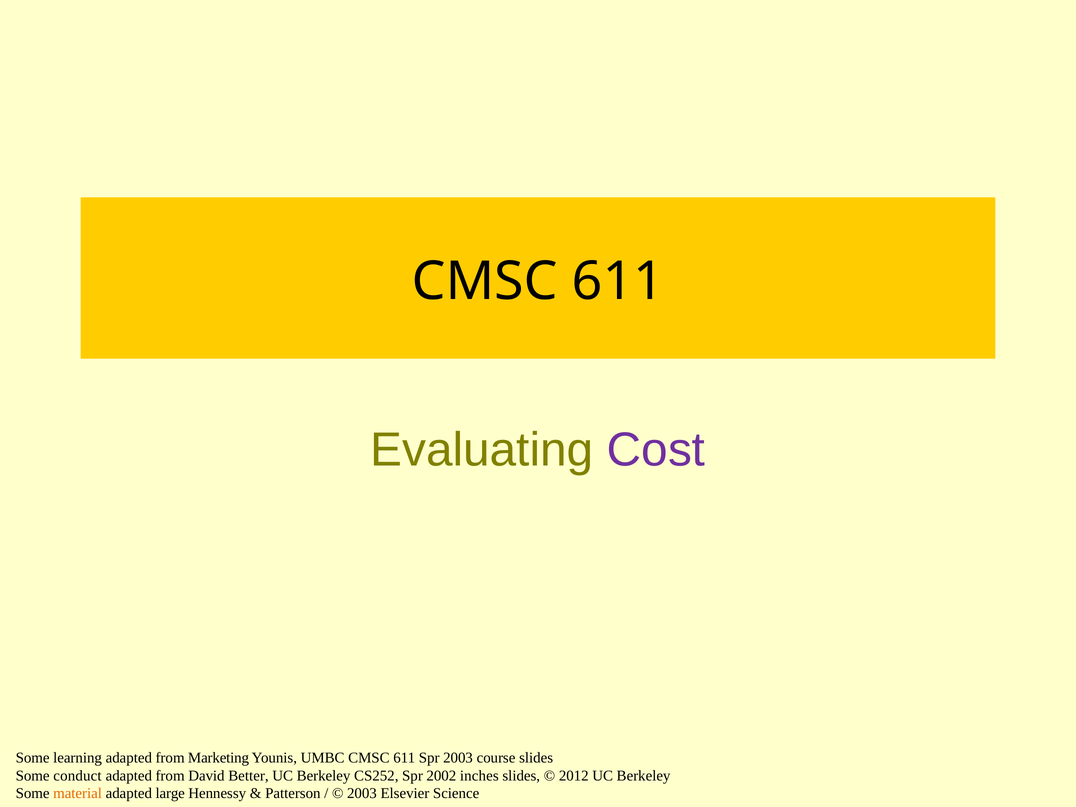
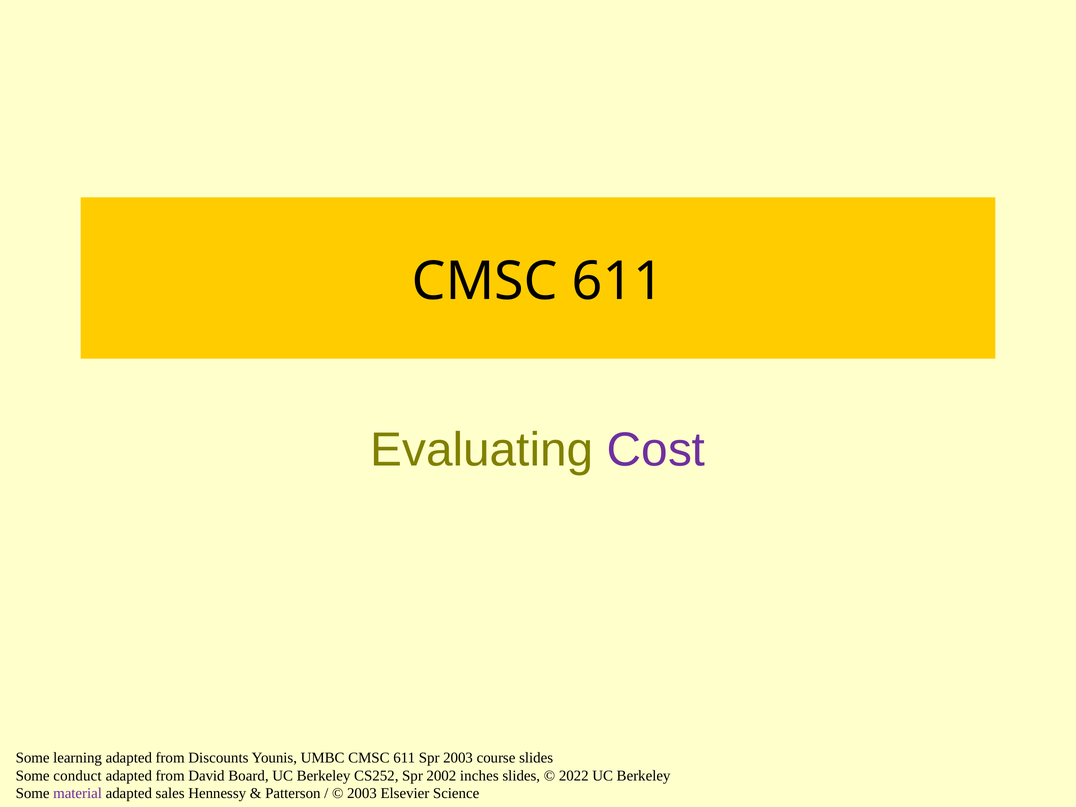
Marketing: Marketing -> Discounts
Better: Better -> Board
2012: 2012 -> 2022
material colour: orange -> purple
large: large -> sales
